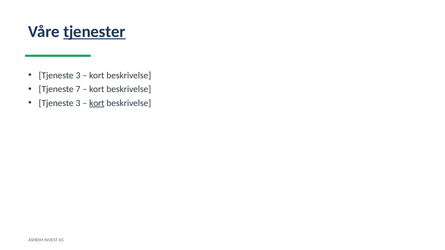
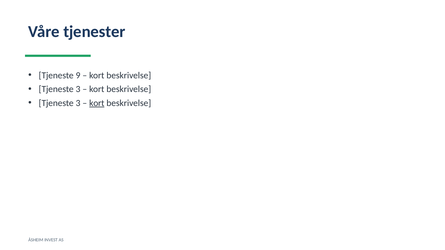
tjenester underline: present -> none
3 at (78, 75): 3 -> 9
7 at (78, 89): 7 -> 3
